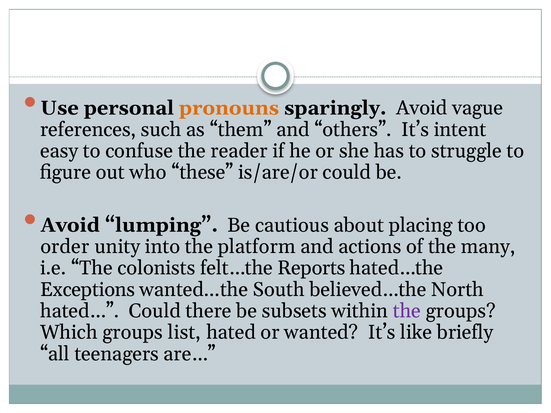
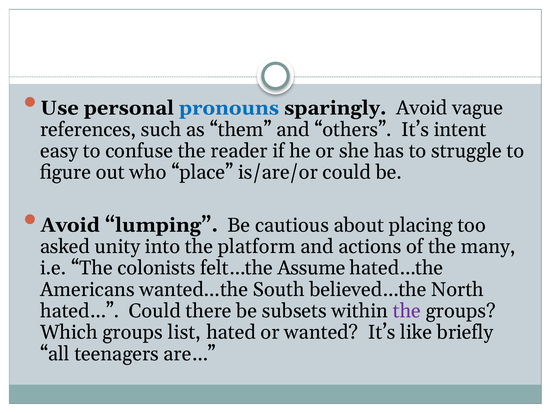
pronouns colour: orange -> blue
these: these -> place
order: order -> asked
Reports: Reports -> Assume
Exceptions: Exceptions -> Americans
